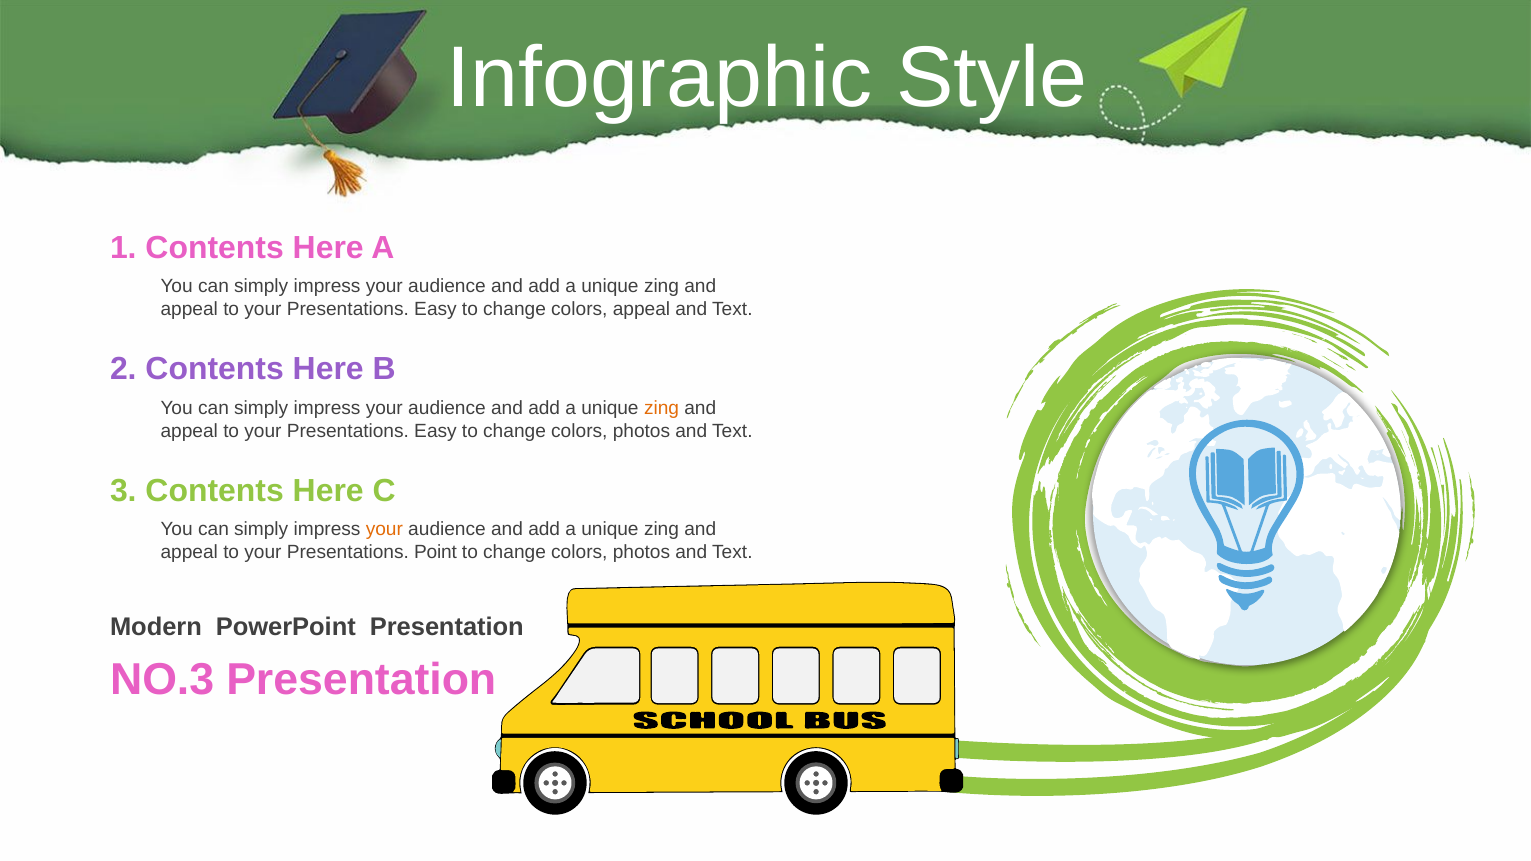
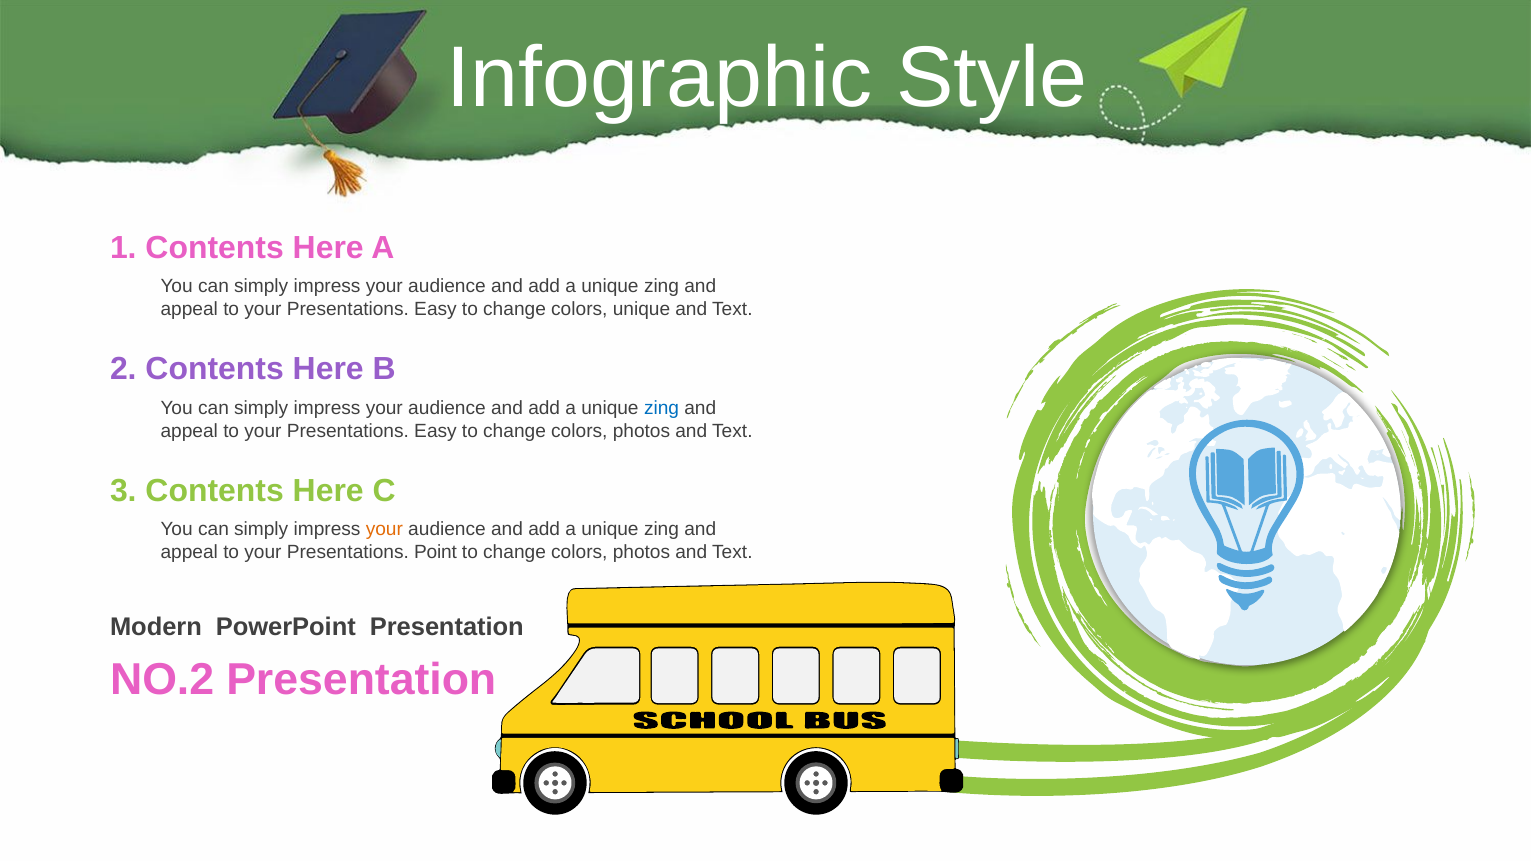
colors appeal: appeal -> unique
zing at (662, 408) colour: orange -> blue
NO.3: NO.3 -> NO.2
